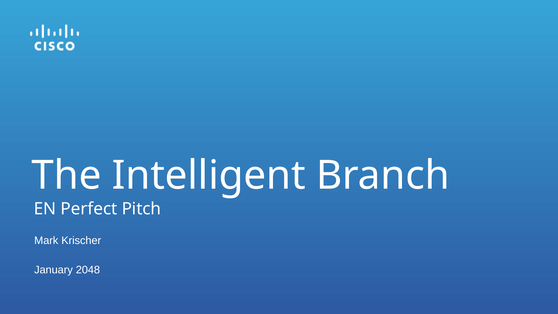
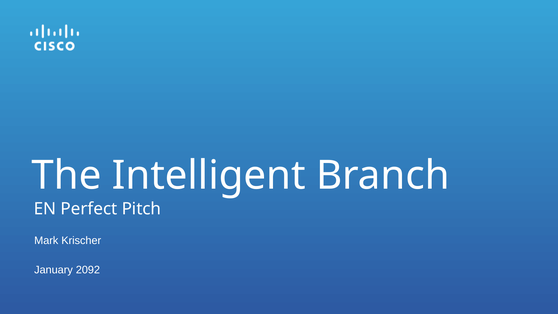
2048: 2048 -> 2092
